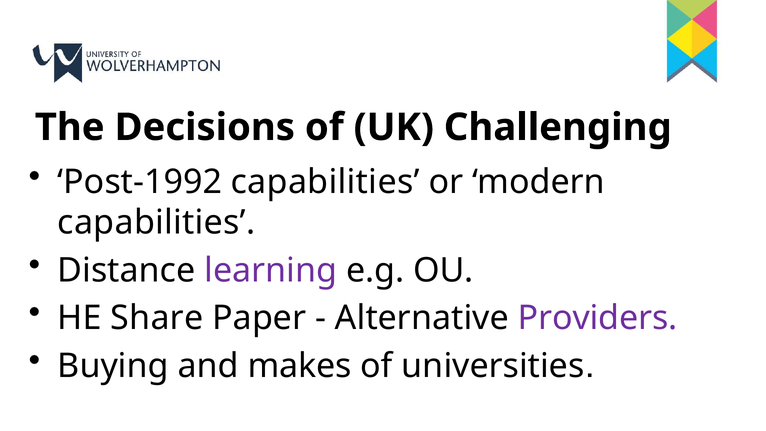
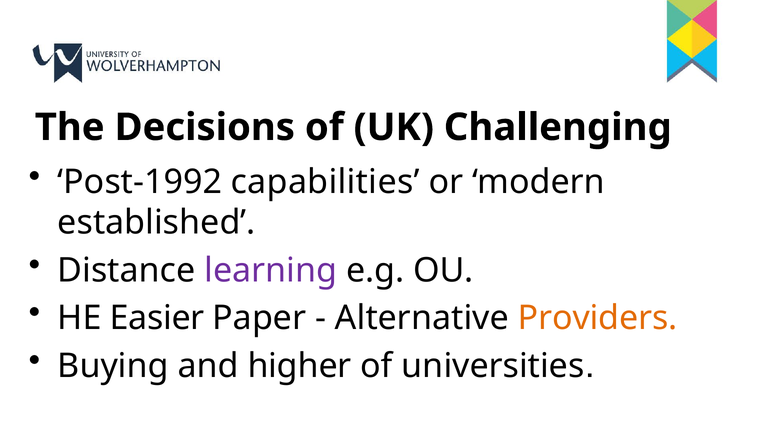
capabilities at (156, 223): capabilities -> established
Share: Share -> Easier
Providers colour: purple -> orange
makes: makes -> higher
